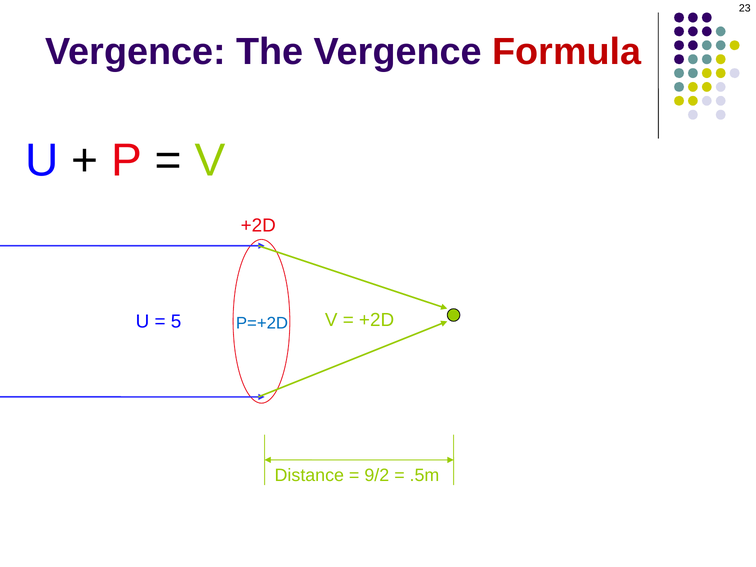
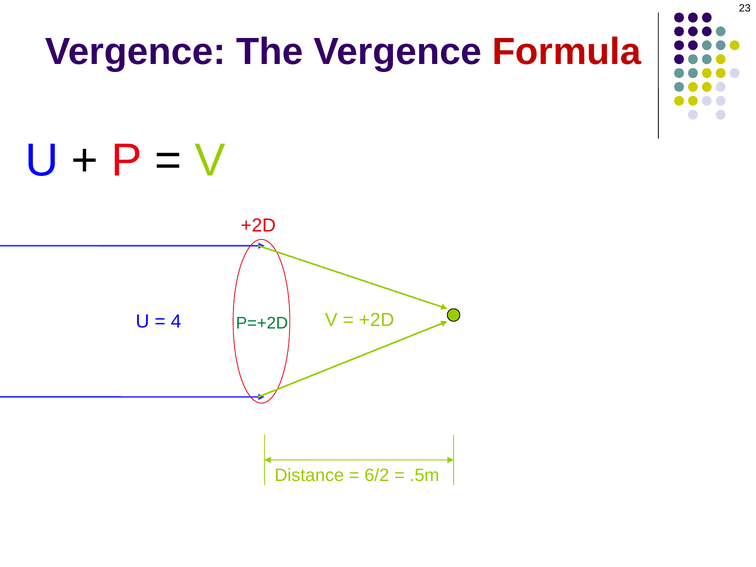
5: 5 -> 4
P=+2D colour: blue -> green
9/2: 9/2 -> 6/2
